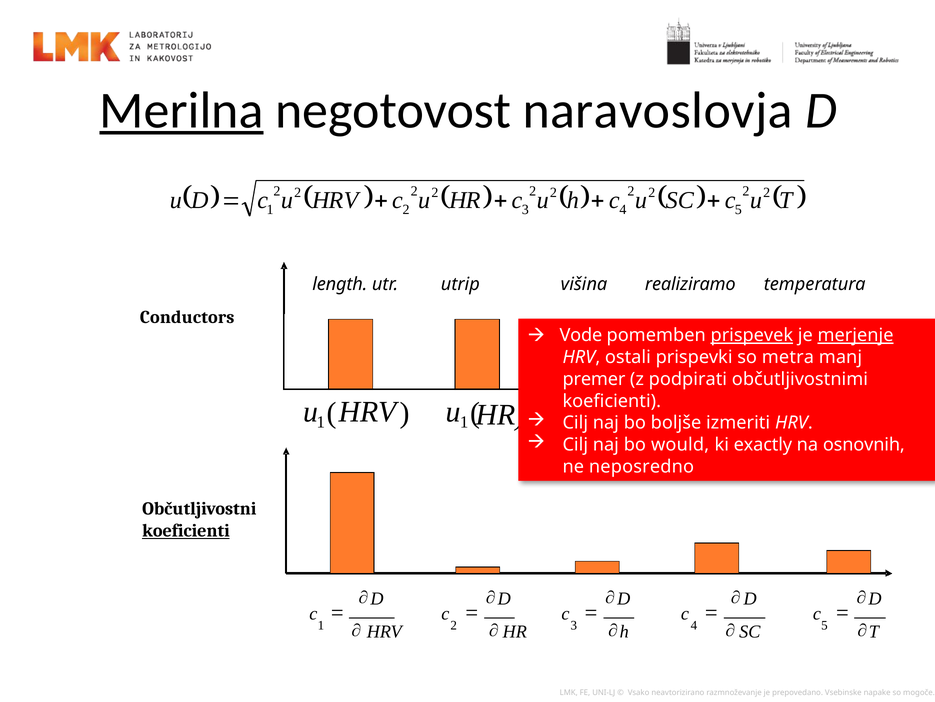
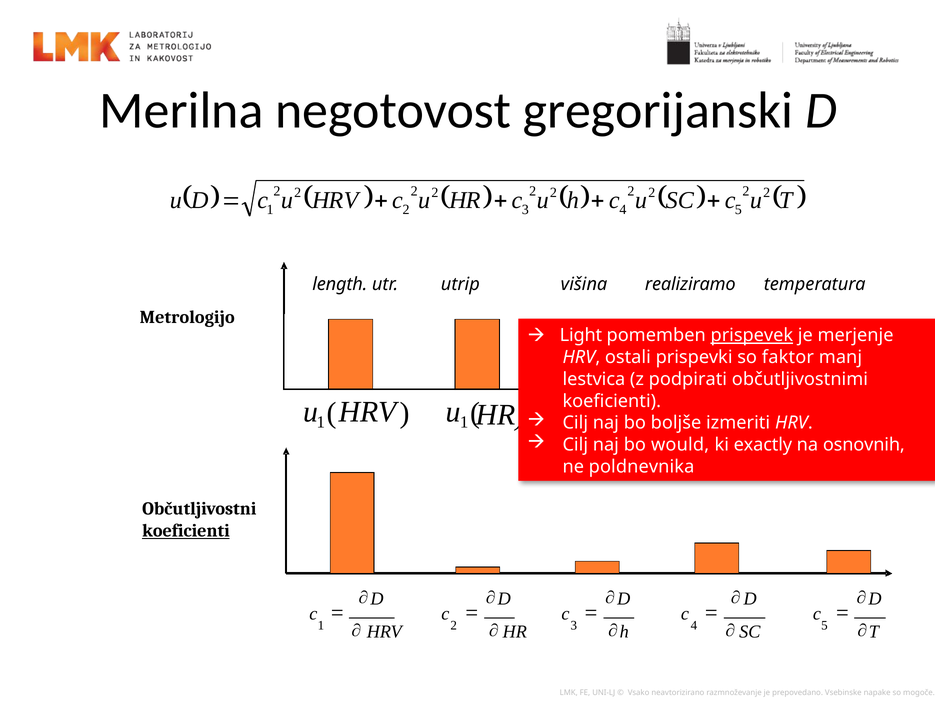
Merilna underline: present -> none
naravoslovja: naravoslovja -> gregorijanski
Conductors: Conductors -> Metrologijo
Vode: Vode -> Light
merjenje underline: present -> none
metra: metra -> faktor
premer: premer -> lestvica
neposredno: neposredno -> poldnevnika
